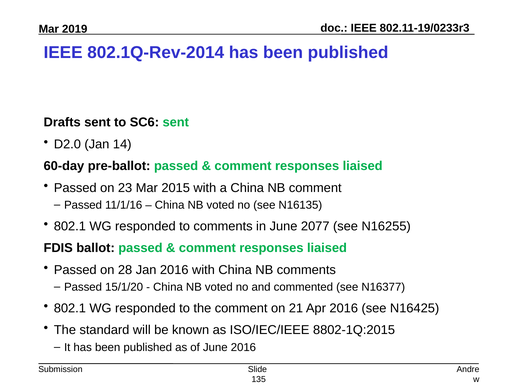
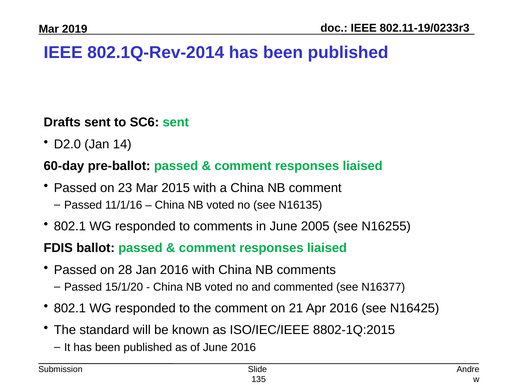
2077: 2077 -> 2005
